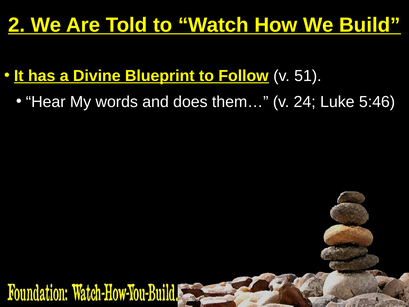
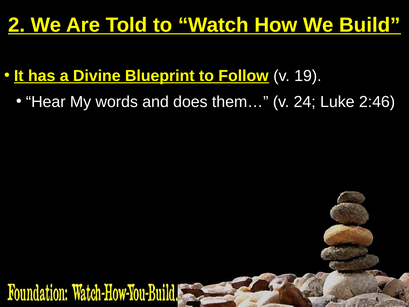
51: 51 -> 19
5:46: 5:46 -> 2:46
